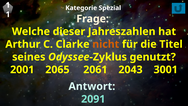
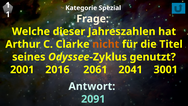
2065: 2065 -> 2016
2043: 2043 -> 2041
